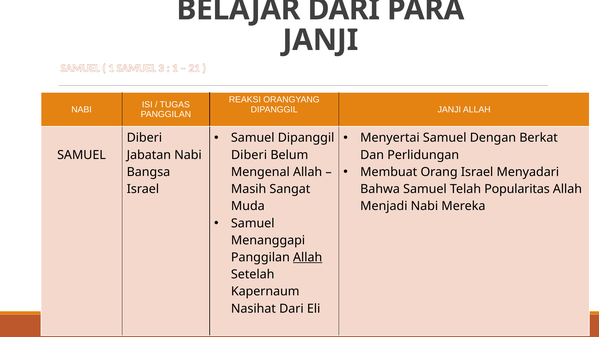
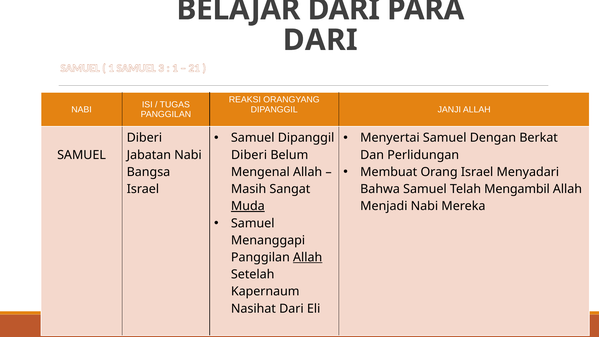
JANJI at (320, 40): JANJI -> DARI
Popularitas: Popularitas -> Mengambil
Muda underline: none -> present
